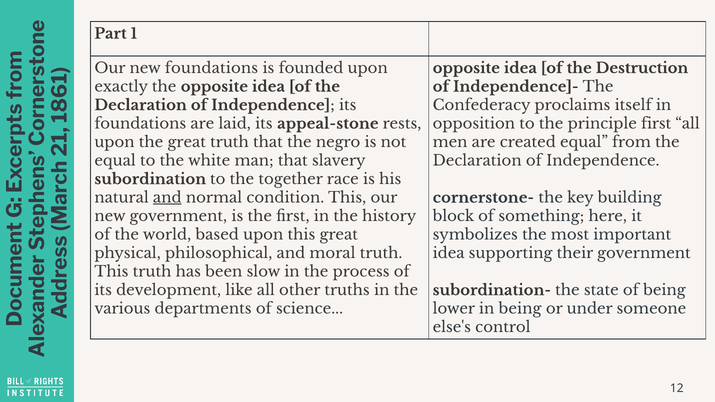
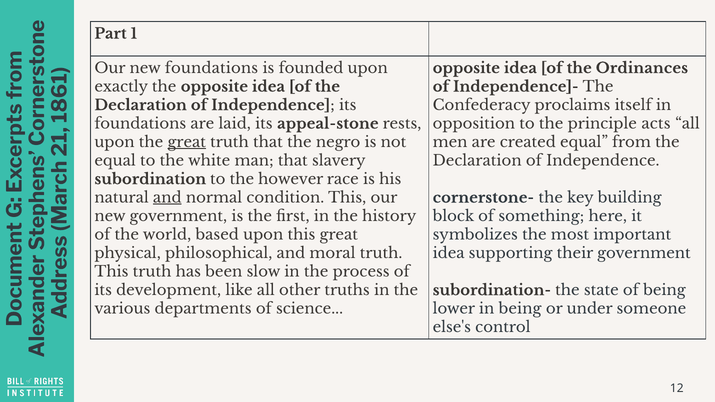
Destruction: Destruction -> Ordinances
principle first: first -> acts
great at (187, 142) underline: none -> present
together: together -> however
